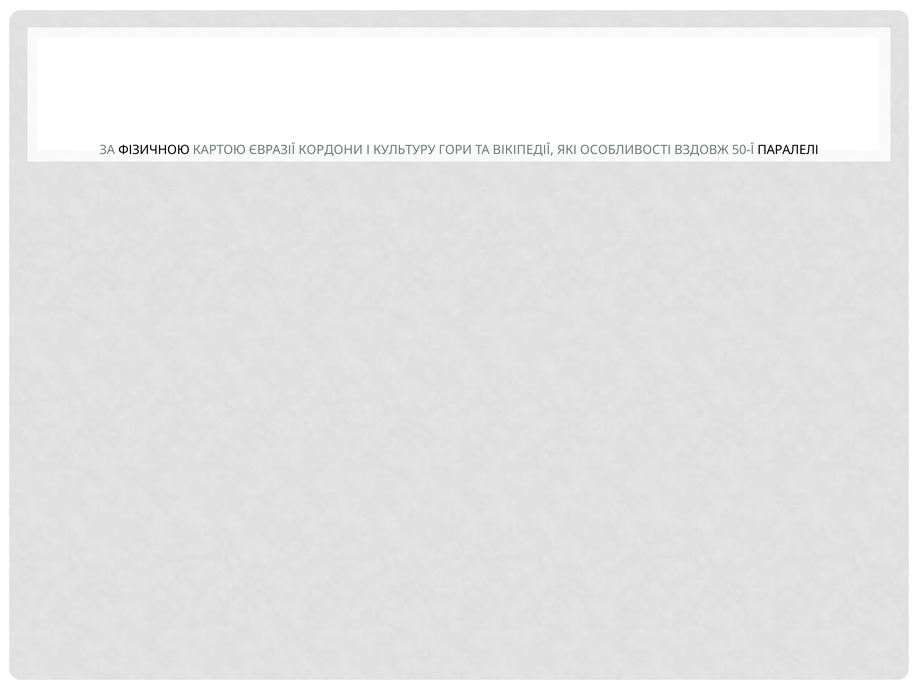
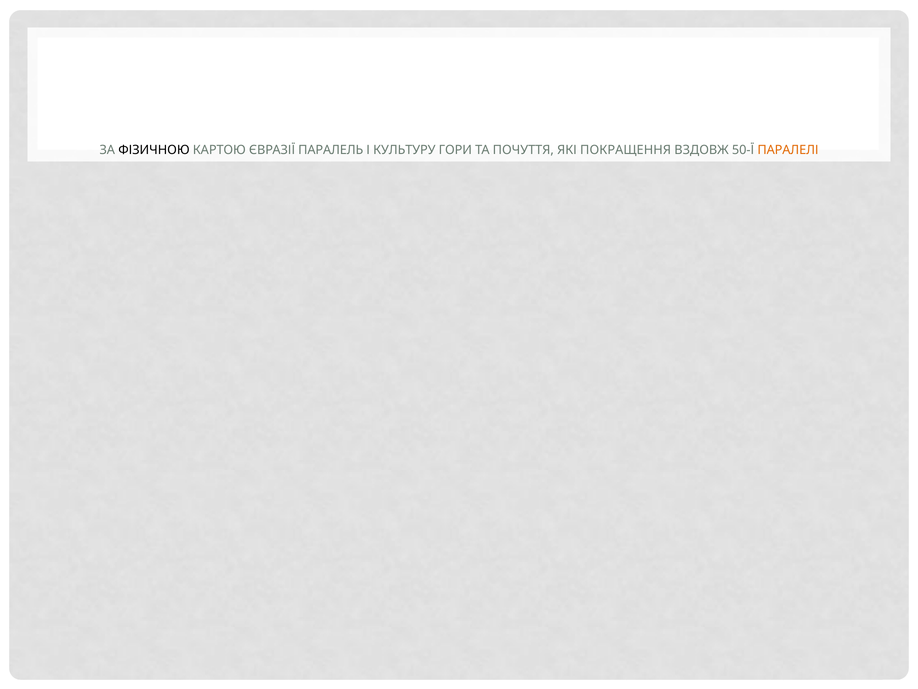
КОРДОНИ: КОРДОНИ -> ПАРАЛЕЛЬ
ВІКІПЕДІЇ: ВІКІПЕДІЇ -> ПОЧУТТЯ
ОСОБЛИВОСТІ: ОСОБЛИВОСТІ -> ПОКРАЩЕННЯ
ПАРАЛЕЛІ colour: black -> orange
